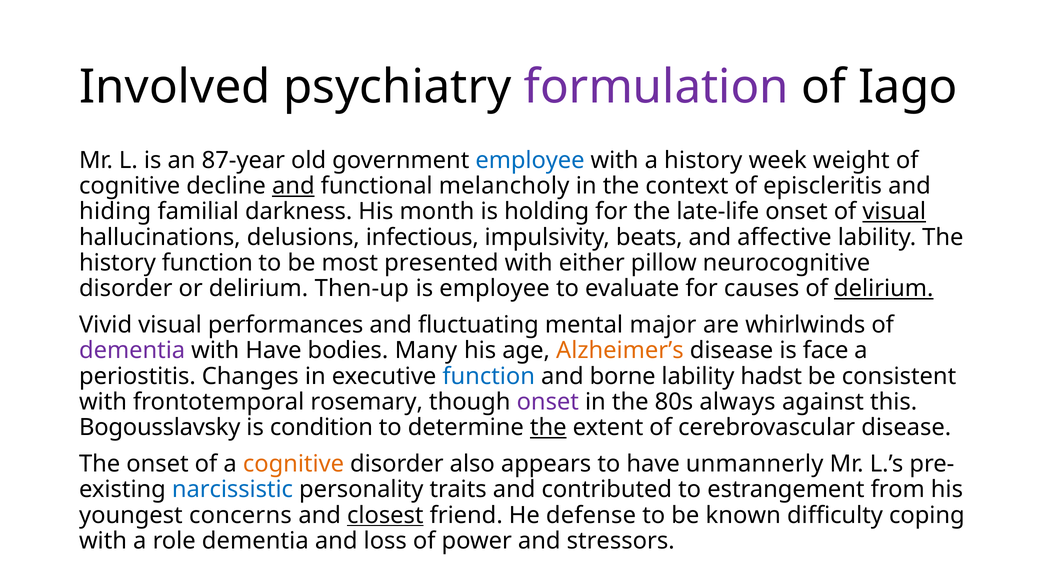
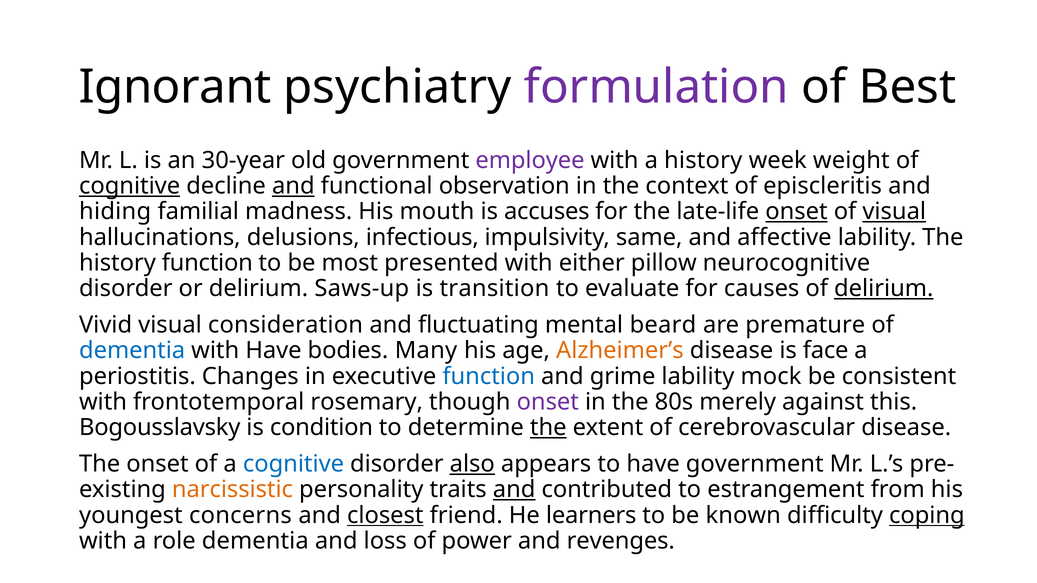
Involved: Involved -> Ignorant
Iago: Iago -> Best
87-year: 87-year -> 30-year
employee at (530, 160) colour: blue -> purple
cognitive at (130, 186) underline: none -> present
melancholy: melancholy -> observation
darkness: darkness -> madness
month: month -> mouth
holding: holding -> accuses
onset at (796, 212) underline: none -> present
beats: beats -> same
Then-up: Then-up -> Saws-up
is employee: employee -> transition
performances: performances -> consideration
major: major -> beard
whirlwinds: whirlwinds -> premature
dementia at (132, 351) colour: purple -> blue
borne: borne -> grime
hadst: hadst -> mock
always: always -> merely
cognitive at (293, 464) colour: orange -> blue
also underline: none -> present
have unmannerly: unmannerly -> government
narcissistic colour: blue -> orange
and at (514, 490) underline: none -> present
defense: defense -> learners
coping underline: none -> present
stressors: stressors -> revenges
